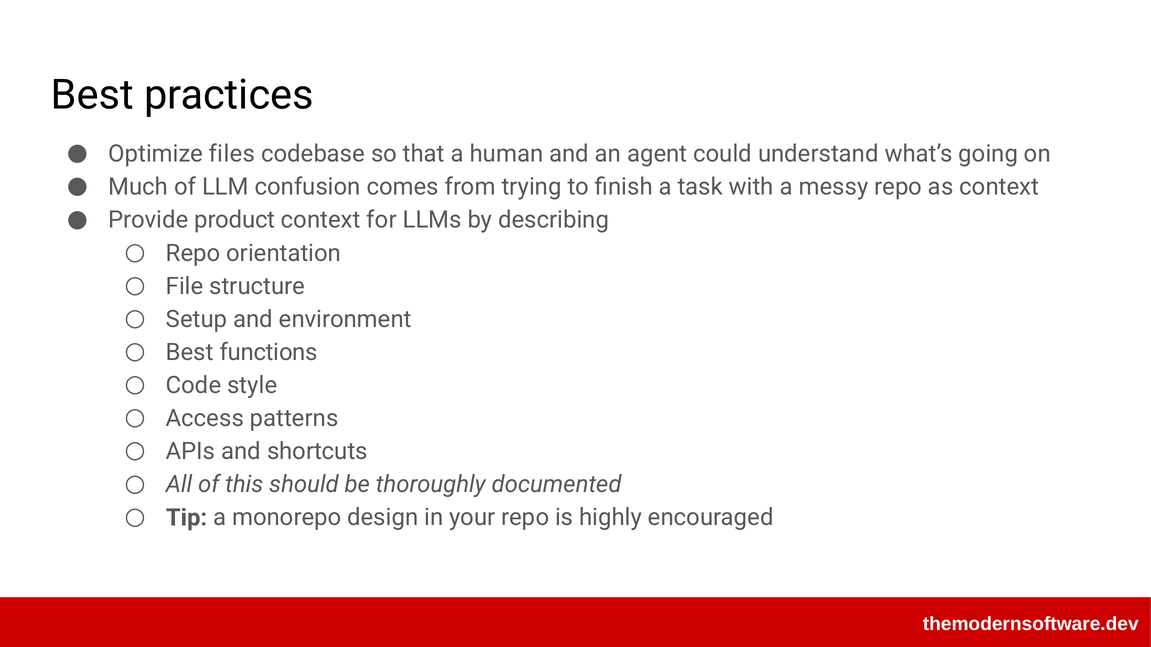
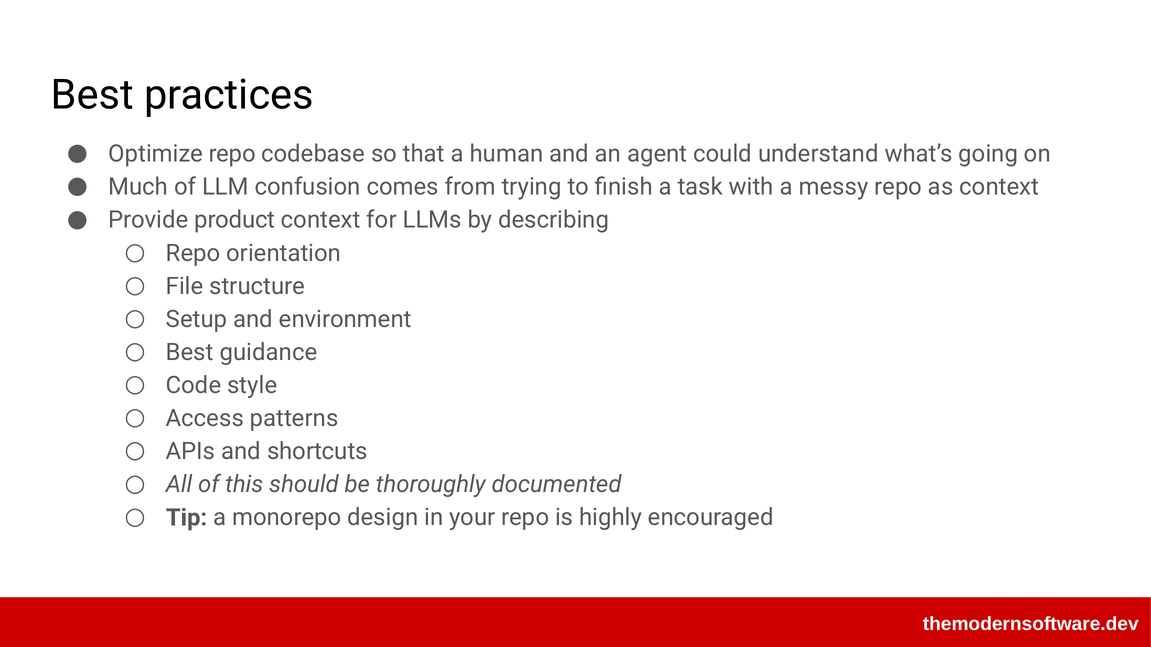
Optimize files: files -> repo
functions: functions -> guidance
